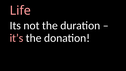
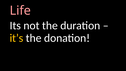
it’s colour: pink -> yellow
